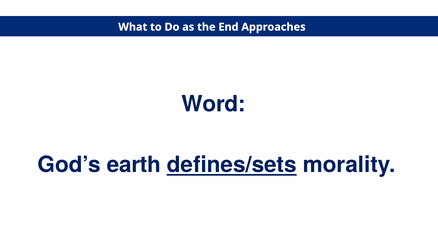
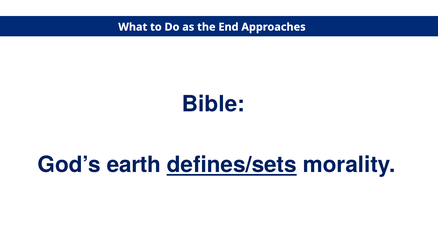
Word: Word -> Bible
